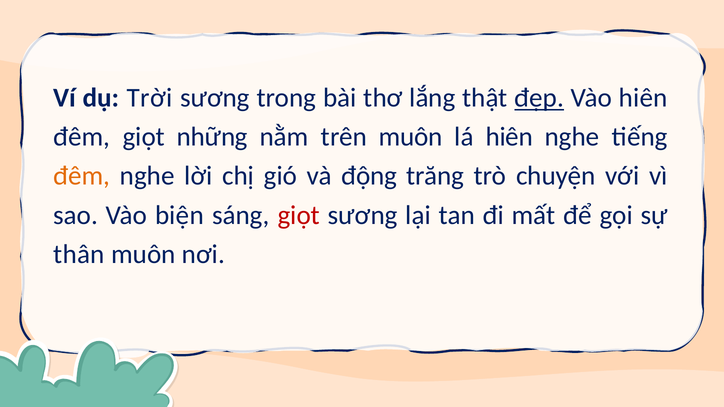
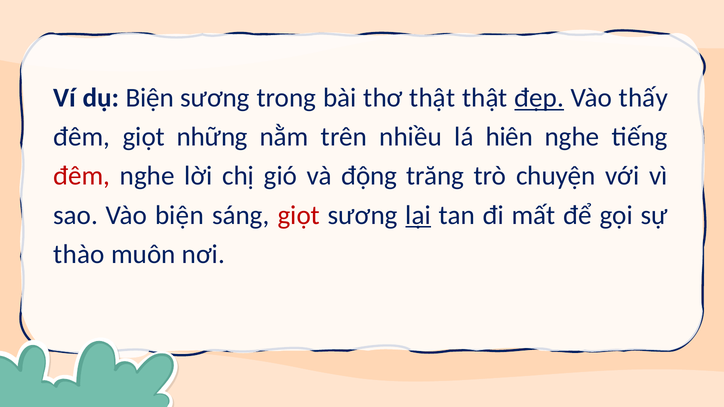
dụ Trời: Trời -> Biện
thơ lắng: lắng -> thật
Vào hiên: hiên -> thấy
trên muôn: muôn -> nhiều
đêm at (82, 176) colour: orange -> red
lại underline: none -> present
thân: thân -> thào
